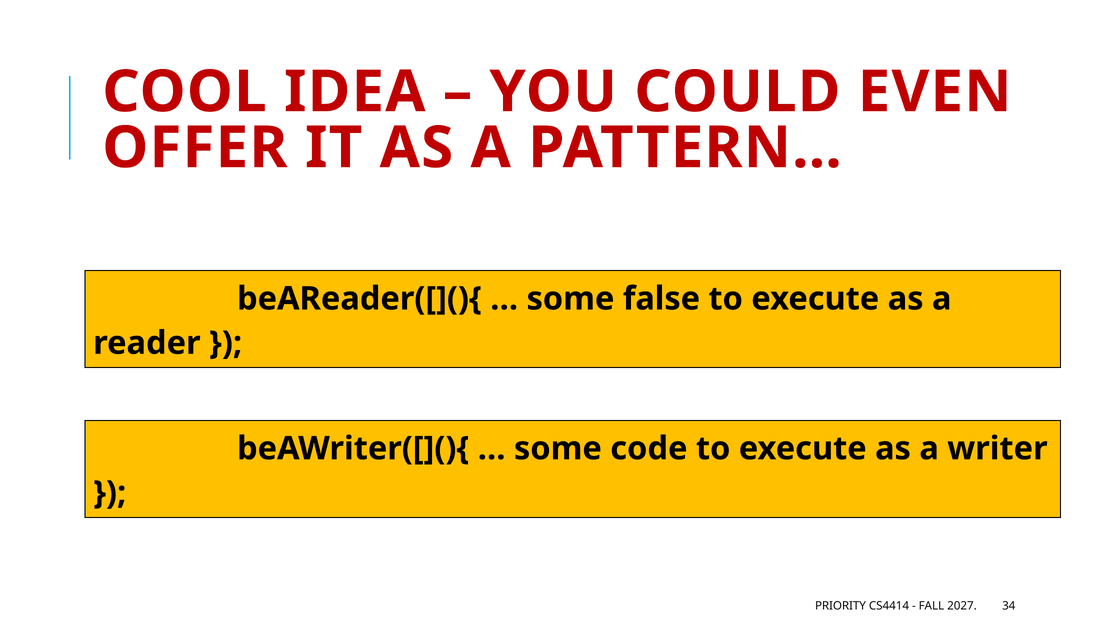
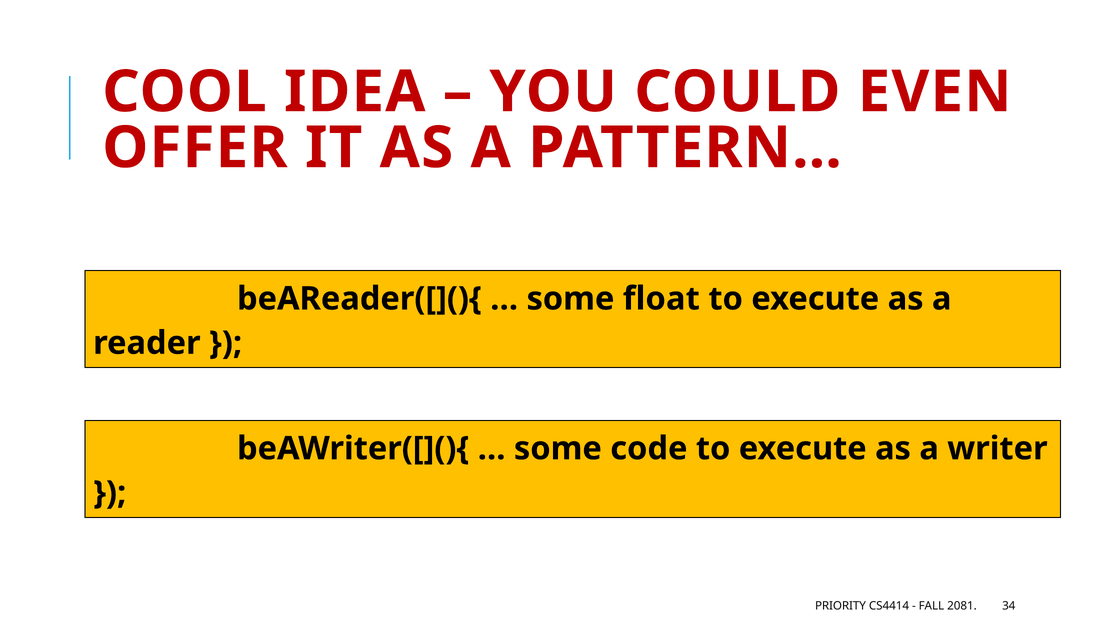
false: false -> float
2027: 2027 -> 2081
